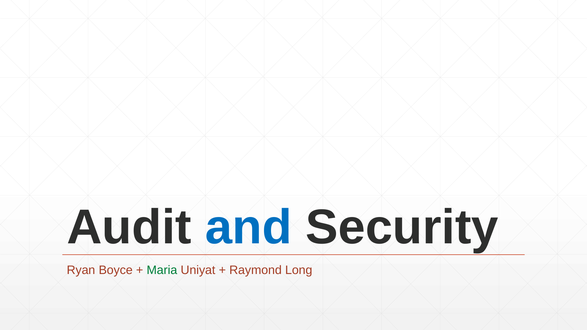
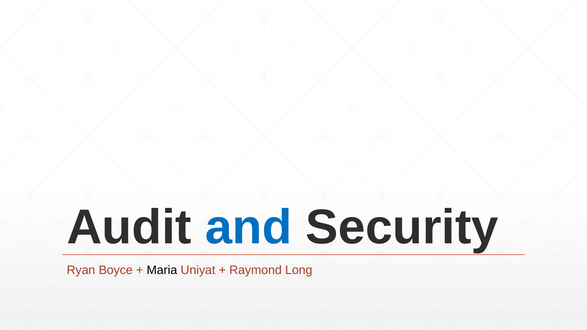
Maria colour: green -> black
